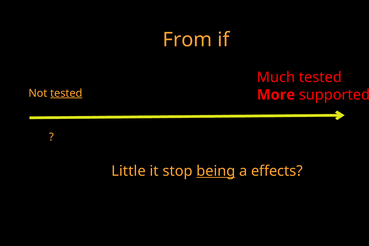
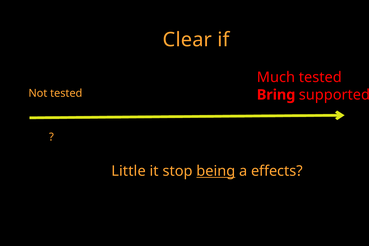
From: From -> Clear
tested at (66, 93) underline: present -> none
More: More -> Bring
